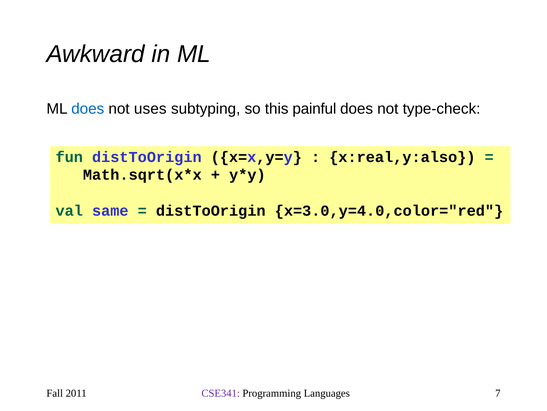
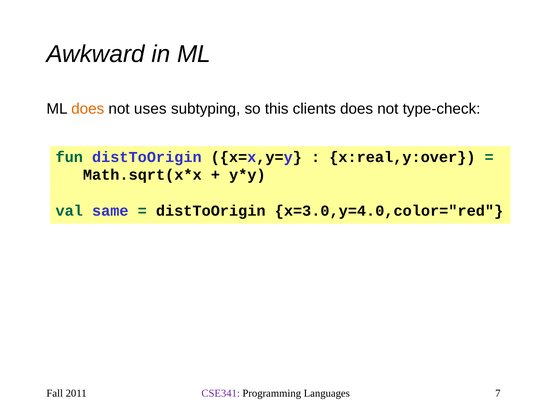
does at (88, 109) colour: blue -> orange
painful: painful -> clients
x:real,y:also: x:real,y:also -> x:real,y:over
